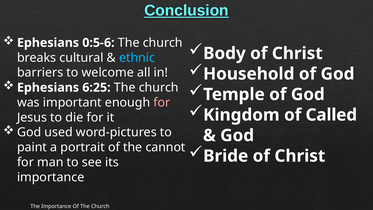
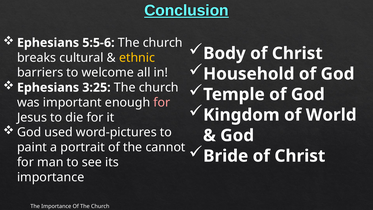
0:5-6: 0:5-6 -> 5:5-6
ethnic colour: light blue -> yellow
6:25: 6:25 -> 3:25
Called: Called -> World
